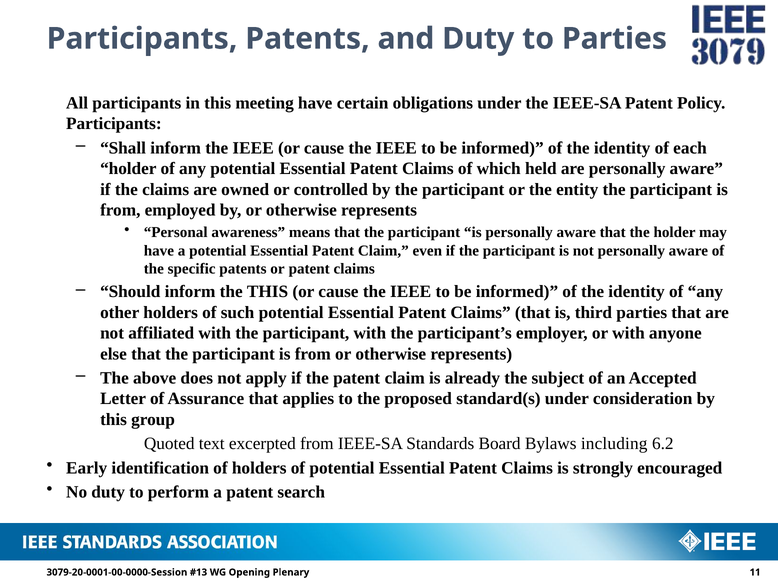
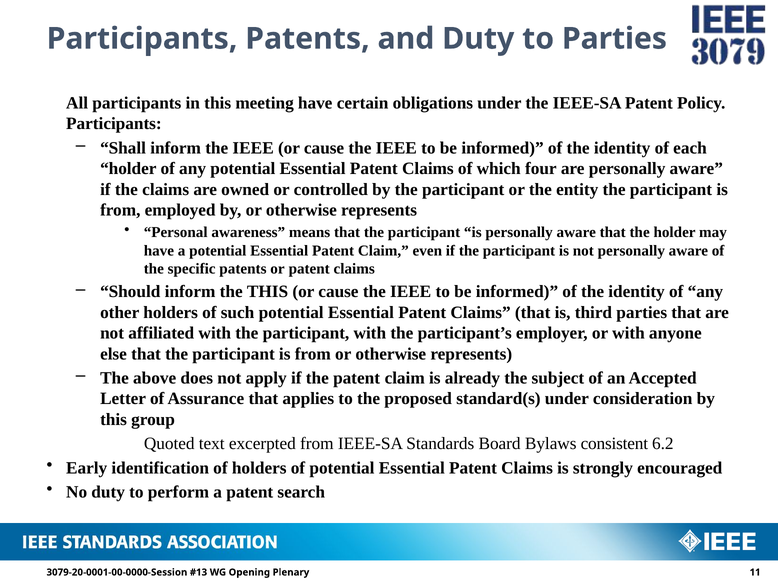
held: held -> four
including: including -> consistent
